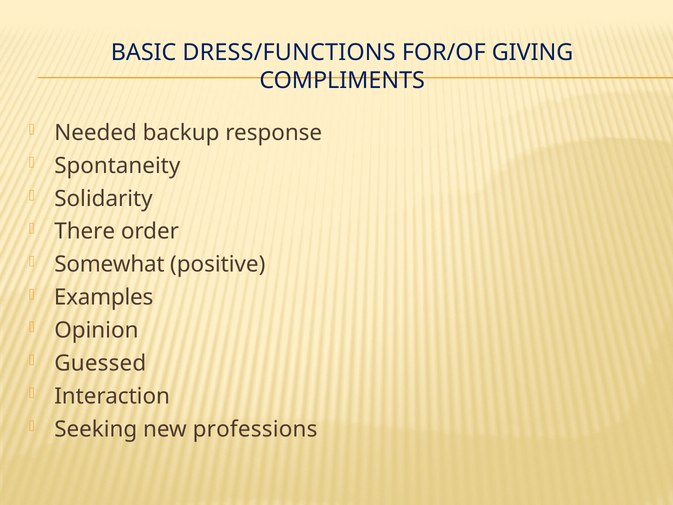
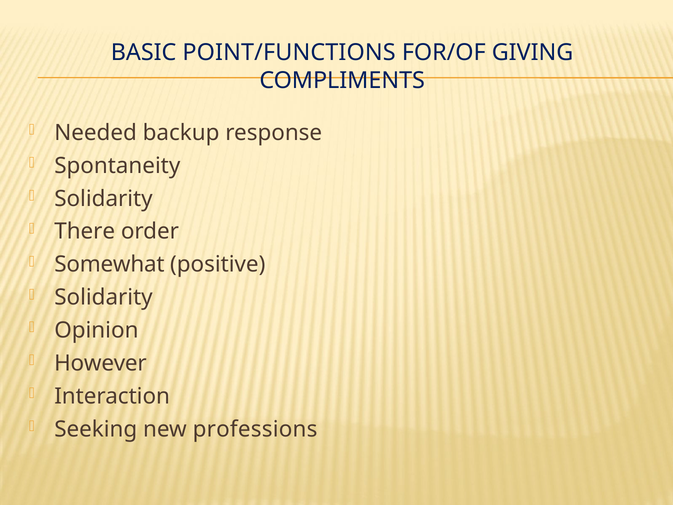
DRESS/FUNCTIONS: DRESS/FUNCTIONS -> POINT/FUNCTIONS
Examples at (104, 297): Examples -> Solidarity
Guessed: Guessed -> However
